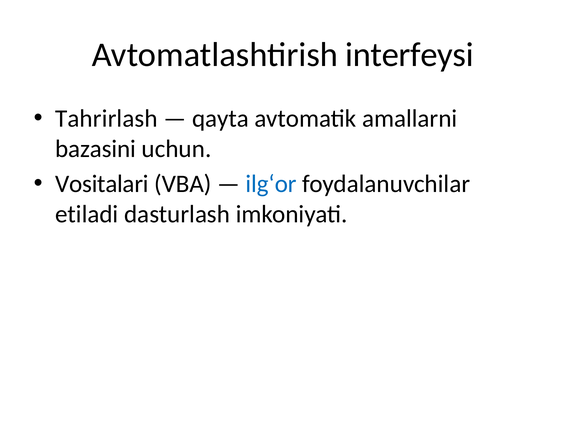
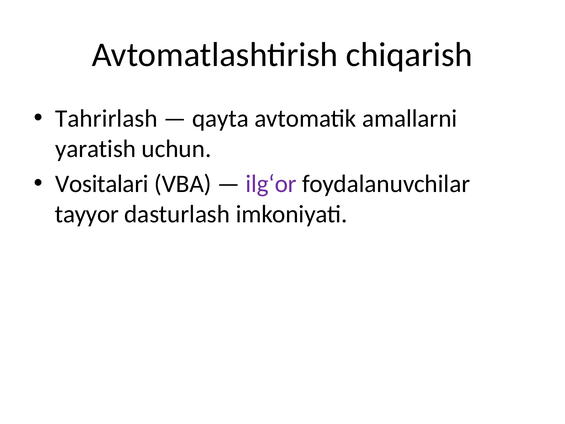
interfeysi: interfeysi -> chiqarish
bazasini: bazasini -> yaratish
ilg‘or colour: blue -> purple
etiladi: etiladi -> tayyor
